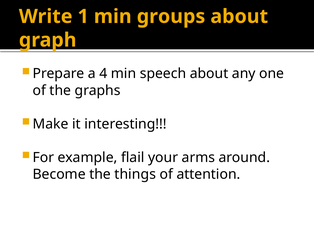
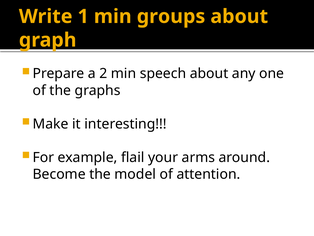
4: 4 -> 2
things: things -> model
